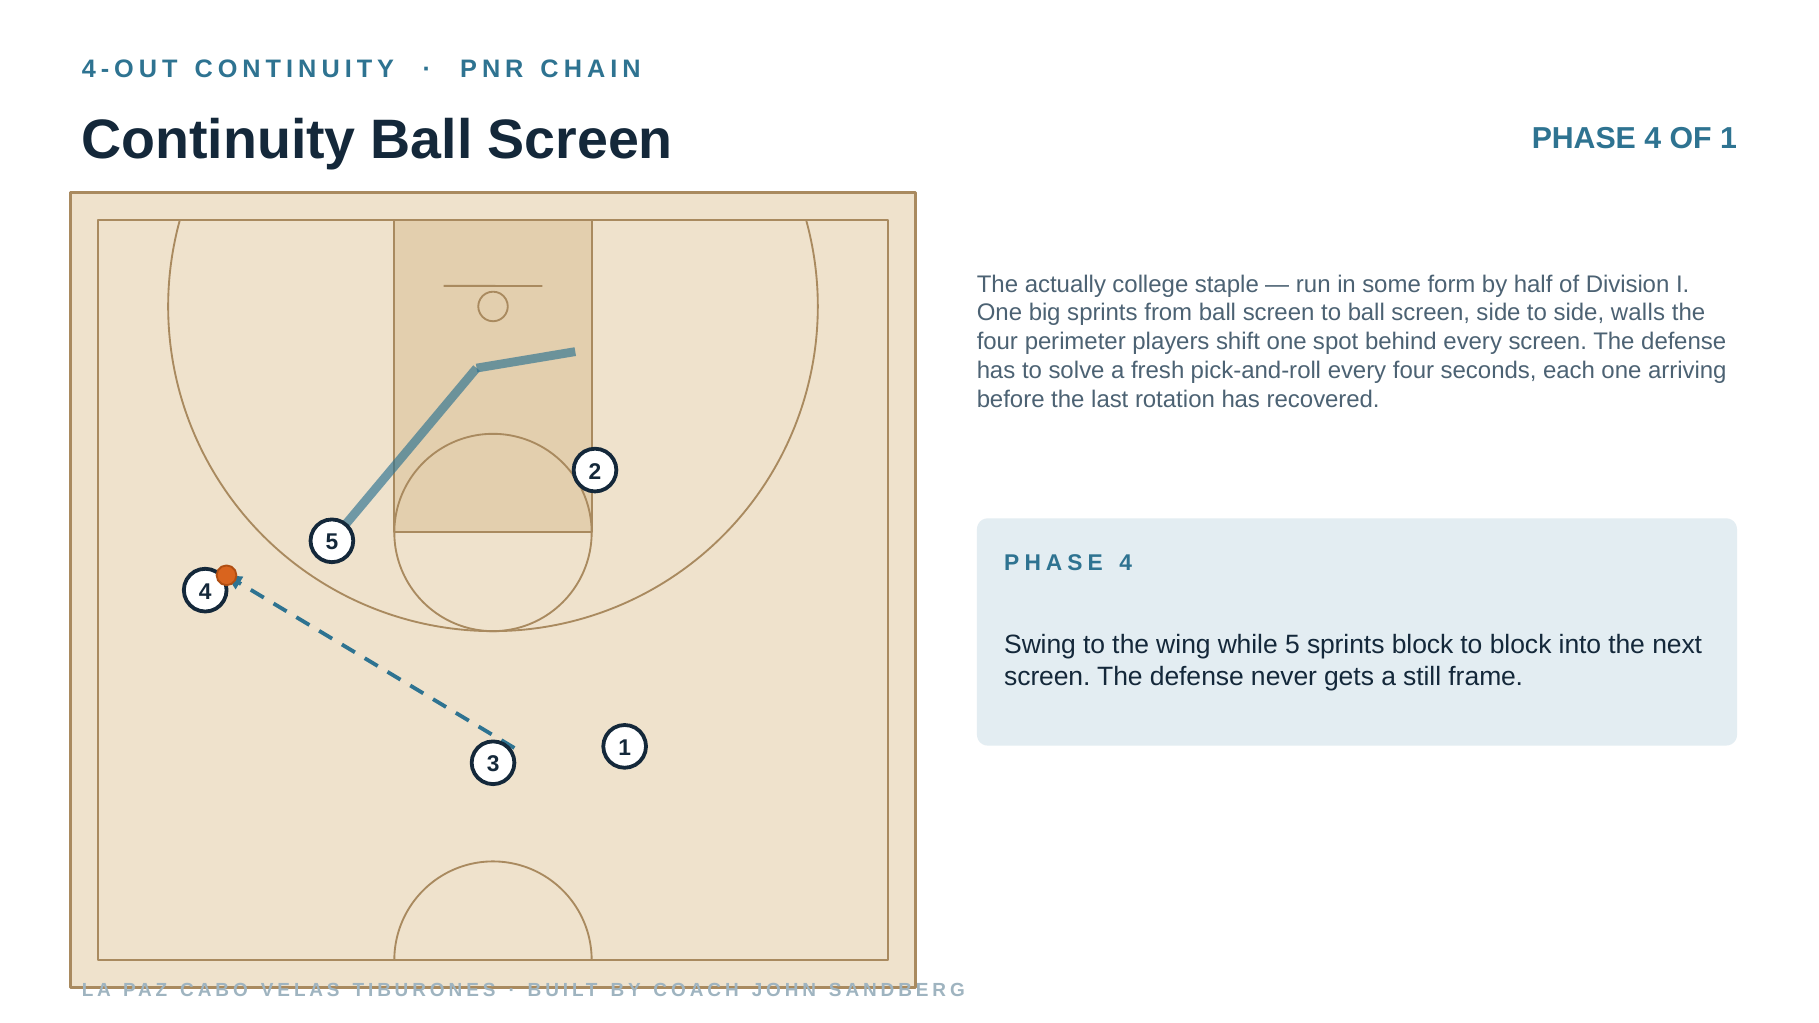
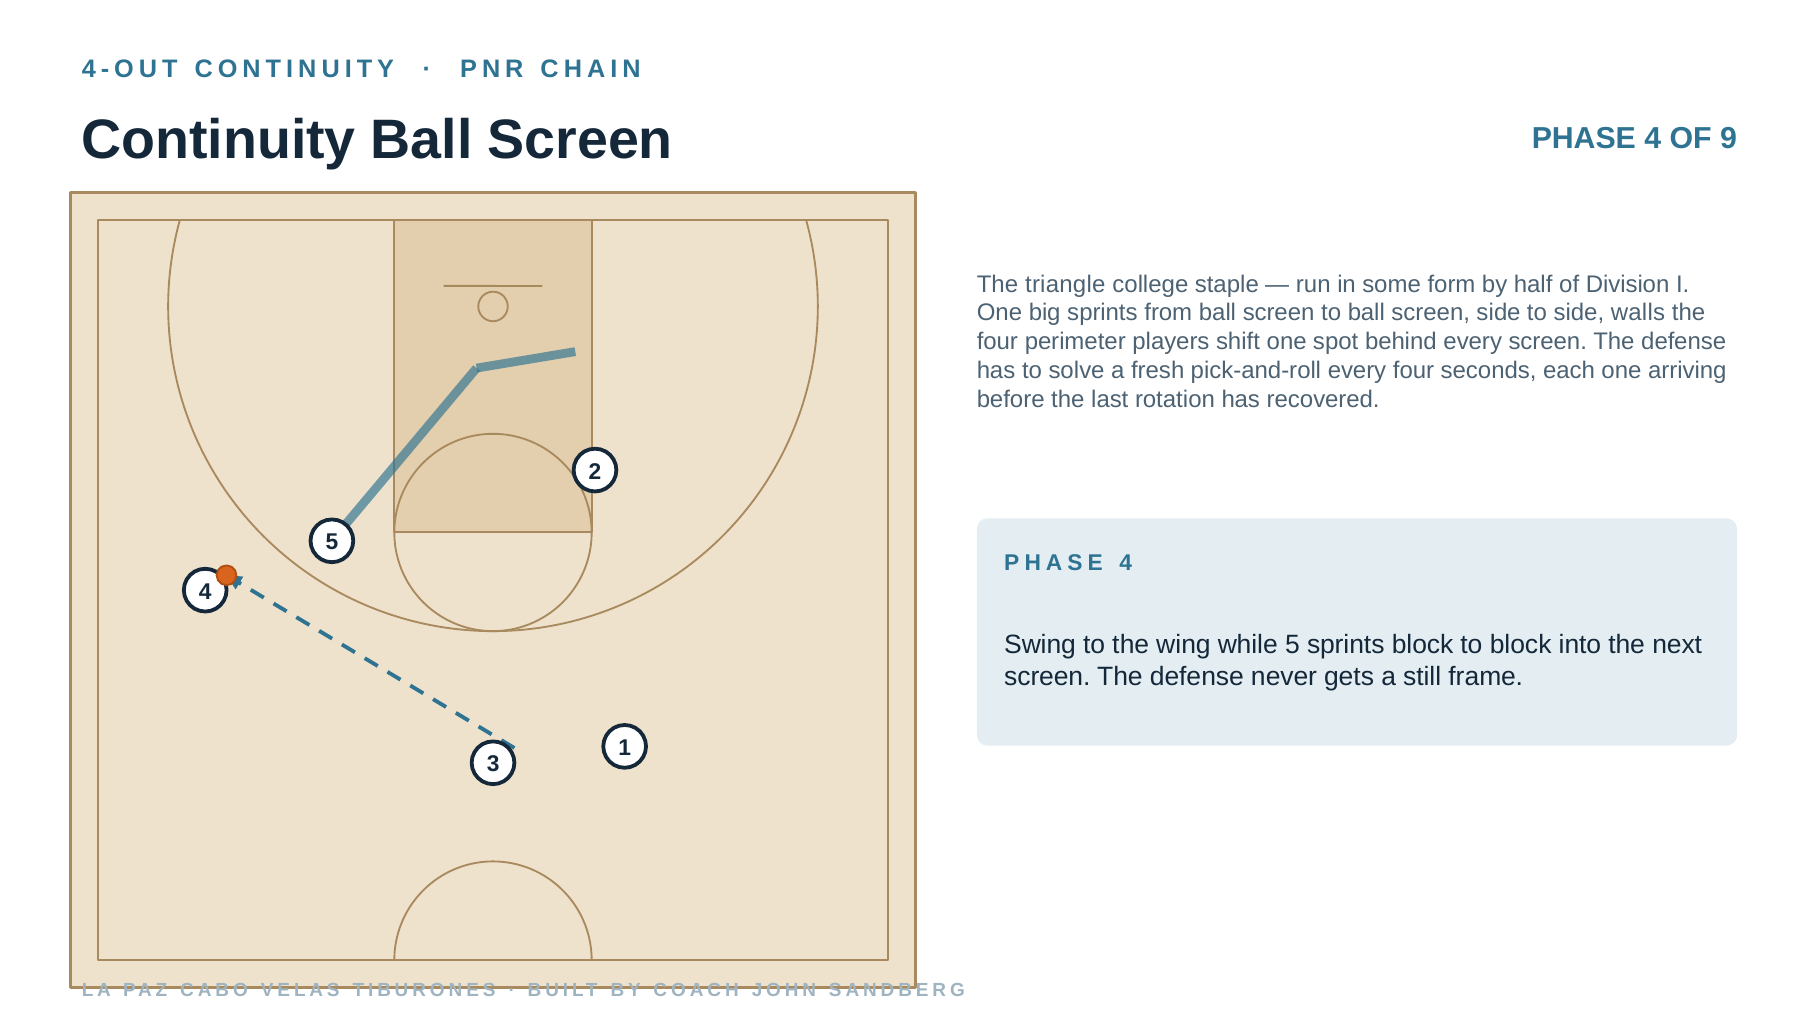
OF 1: 1 -> 9
actually: actually -> triangle
